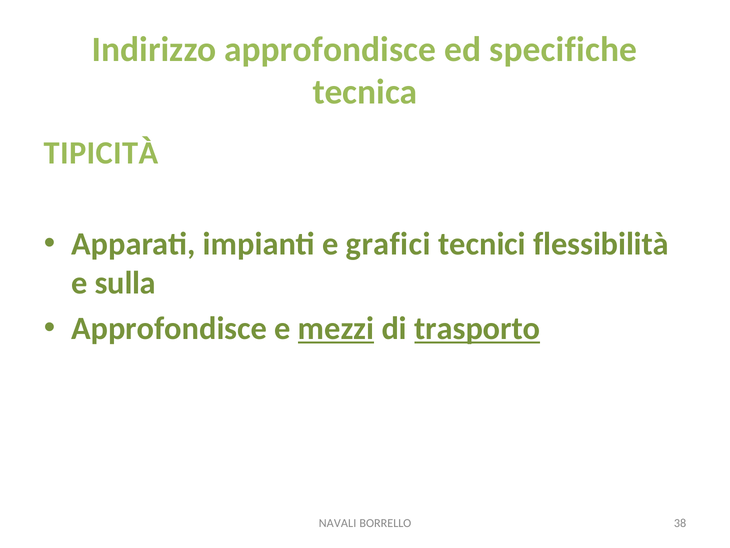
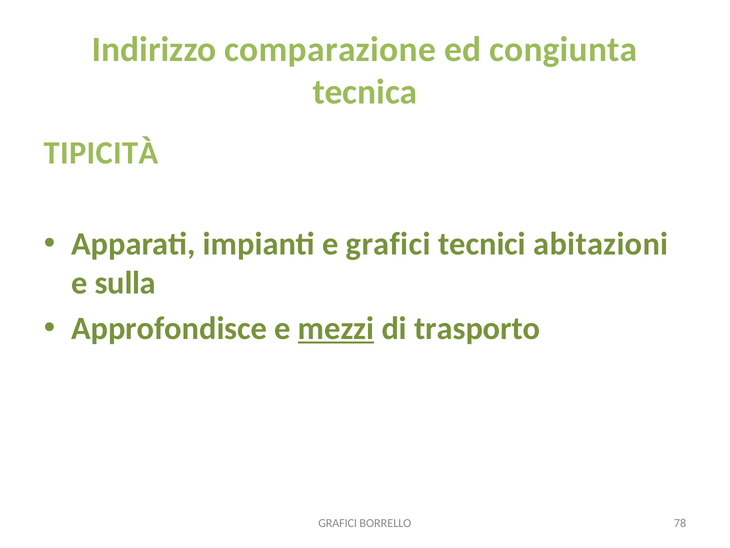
Indirizzo approfondisce: approfondisce -> comparazione
specifiche: specifiche -> congiunta
flessibilità: flessibilità -> abitazioni
trasporto underline: present -> none
NAVALI at (338, 523): NAVALI -> GRAFICI
38: 38 -> 78
